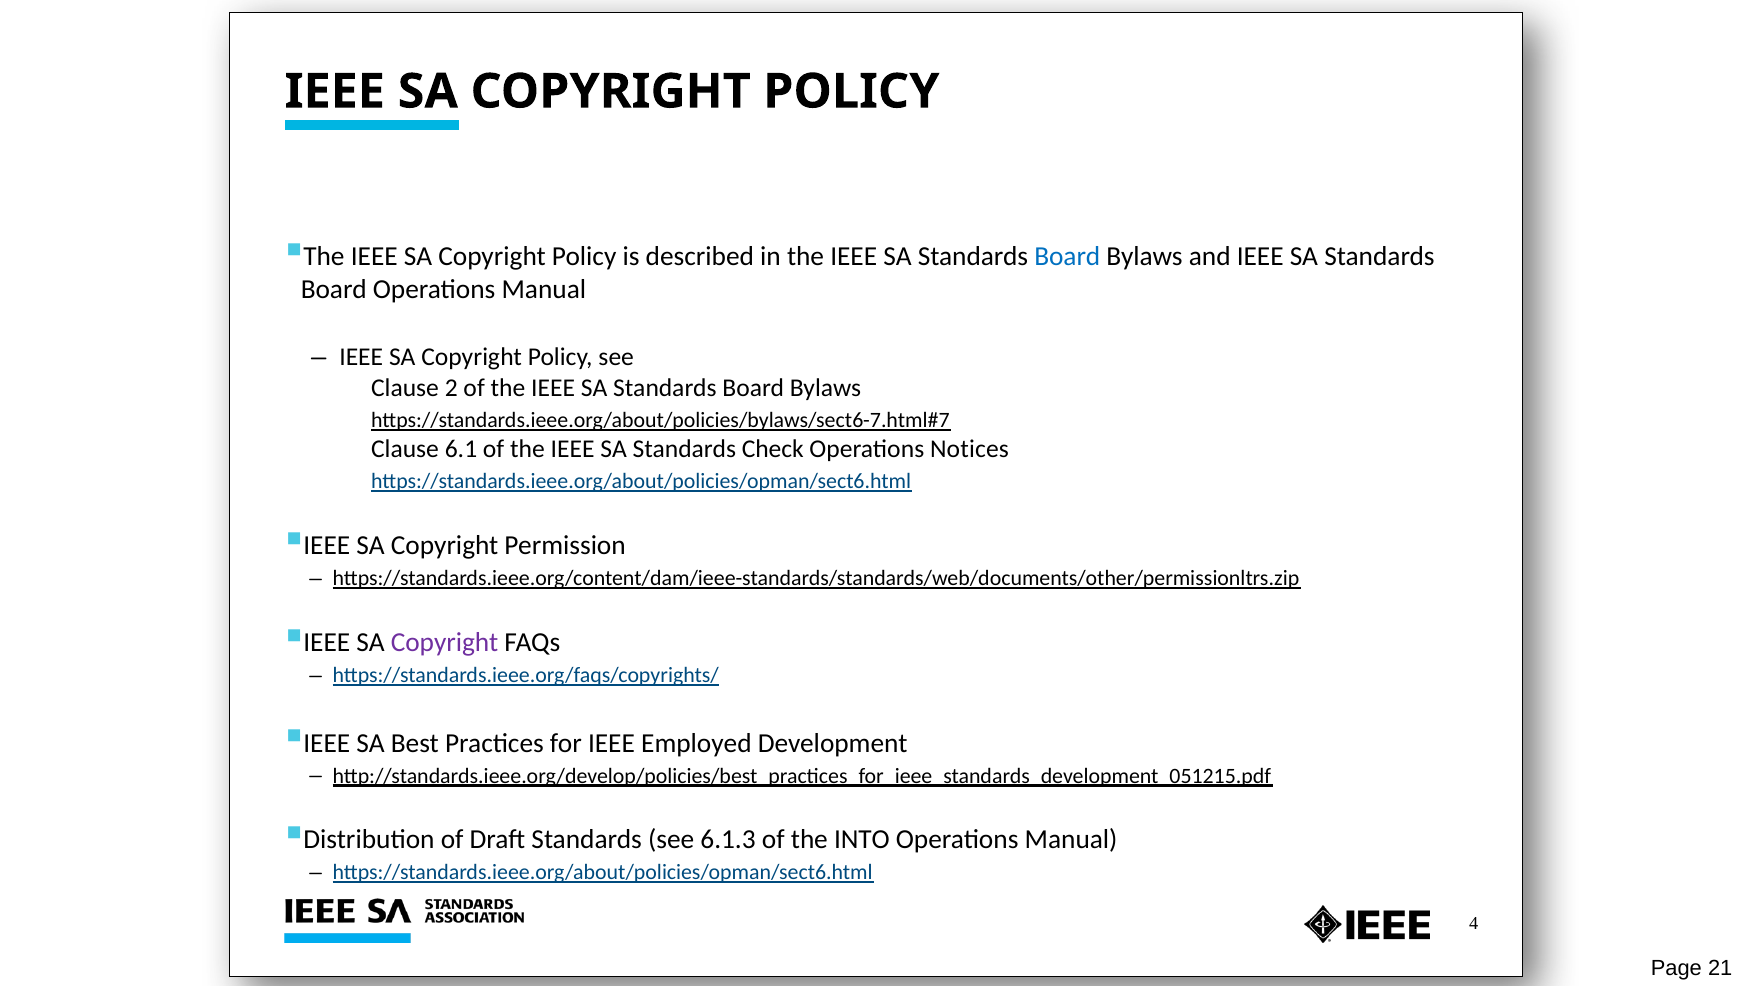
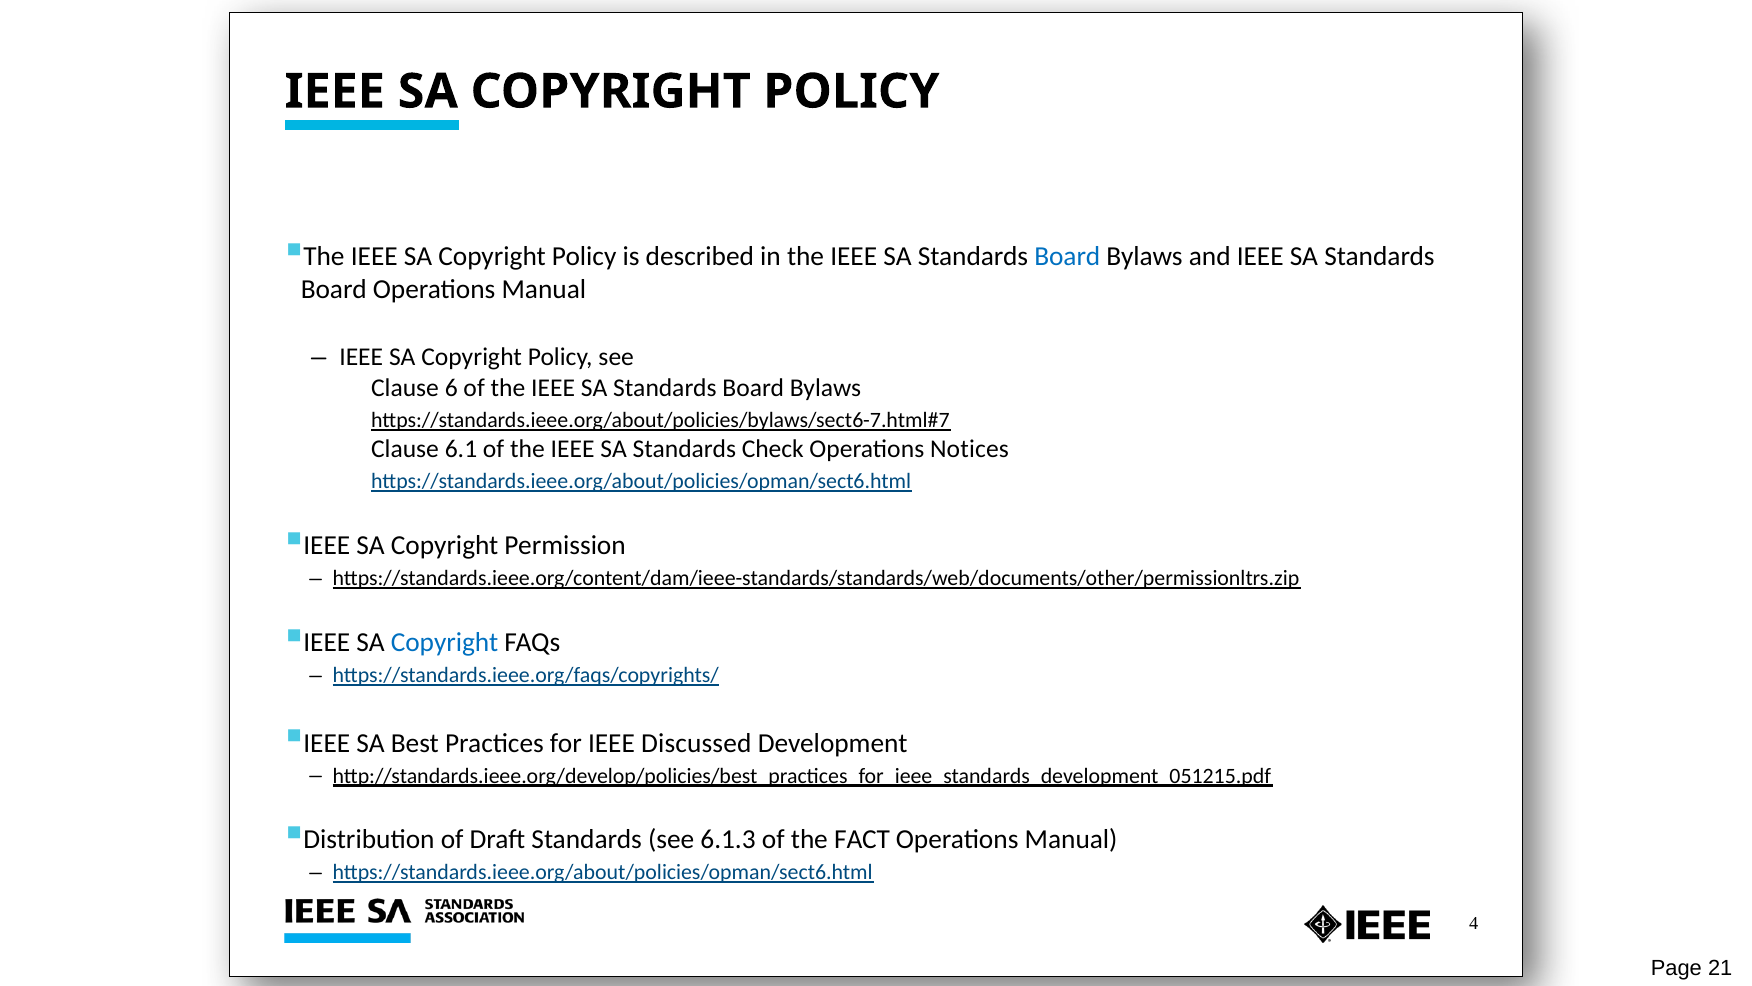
2: 2 -> 6
Copyright at (445, 642) colour: purple -> blue
Employed: Employed -> Discussed
INTO: INTO -> FACT
